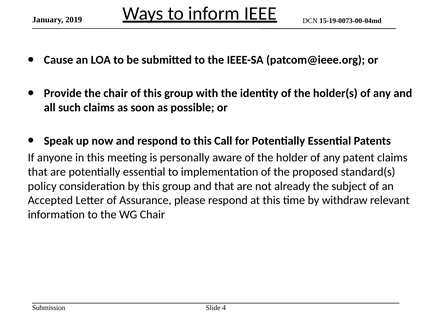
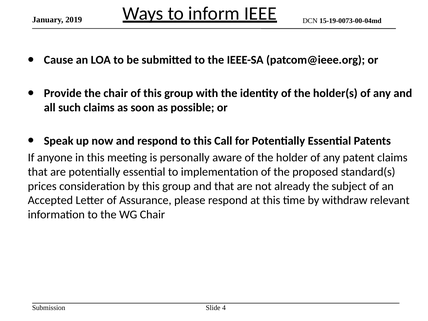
policy: policy -> prices
